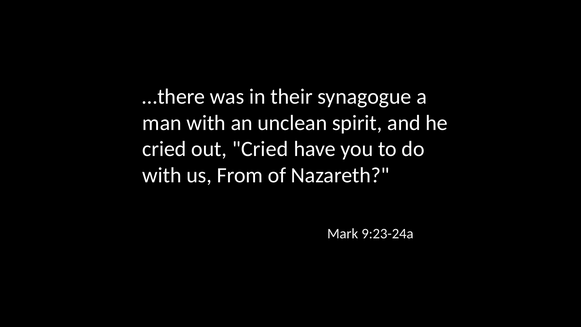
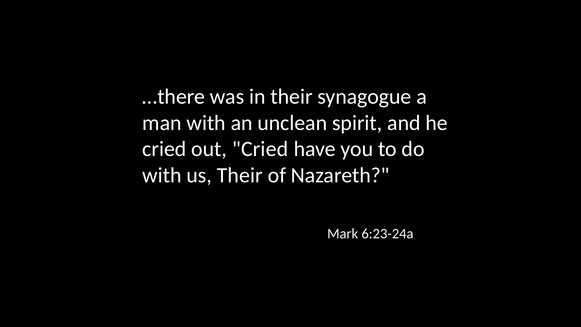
us From: From -> Their
9:23-24a: 9:23-24a -> 6:23-24a
